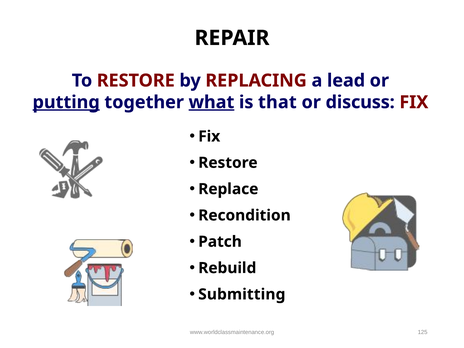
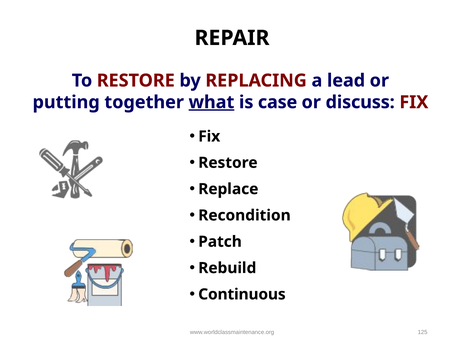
putting underline: present -> none
that: that -> case
Submitting: Submitting -> Continuous
